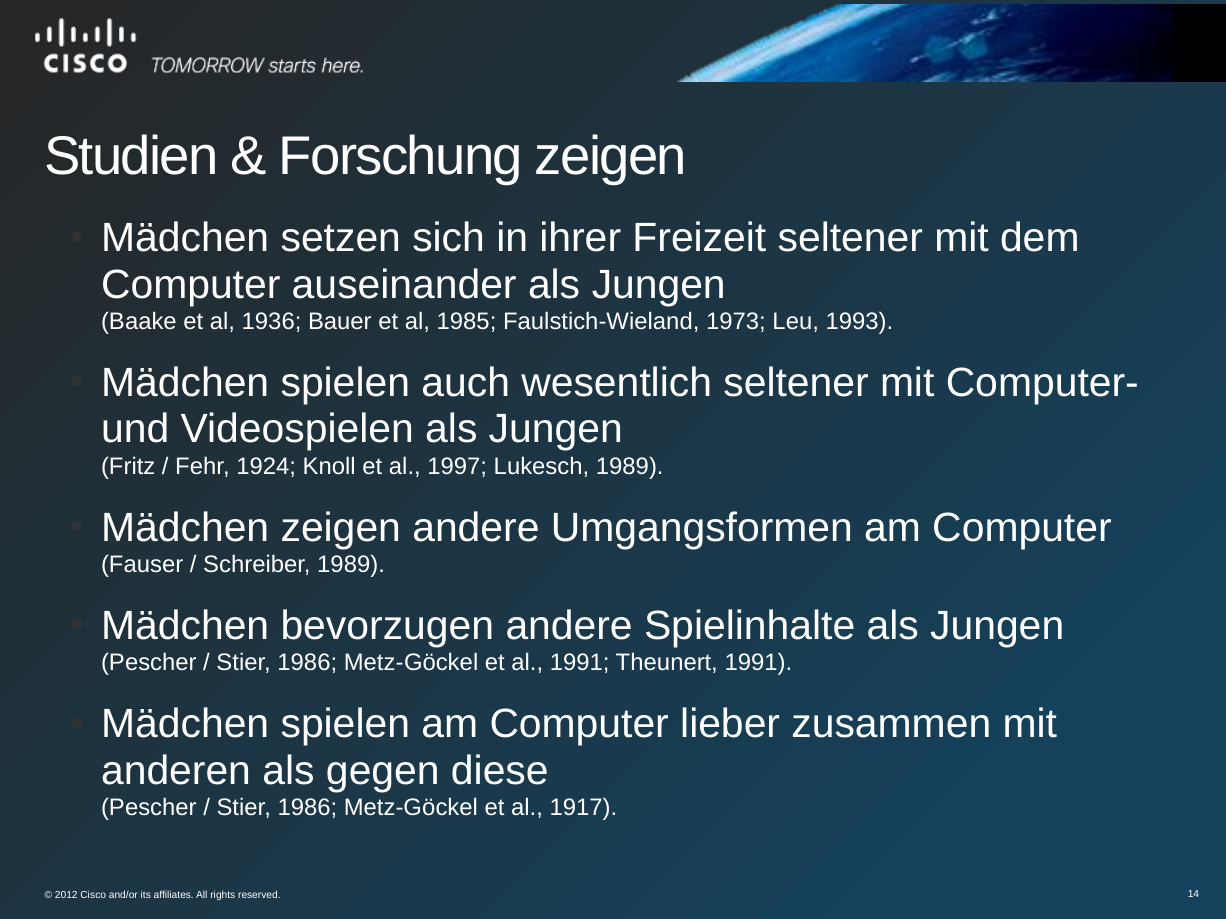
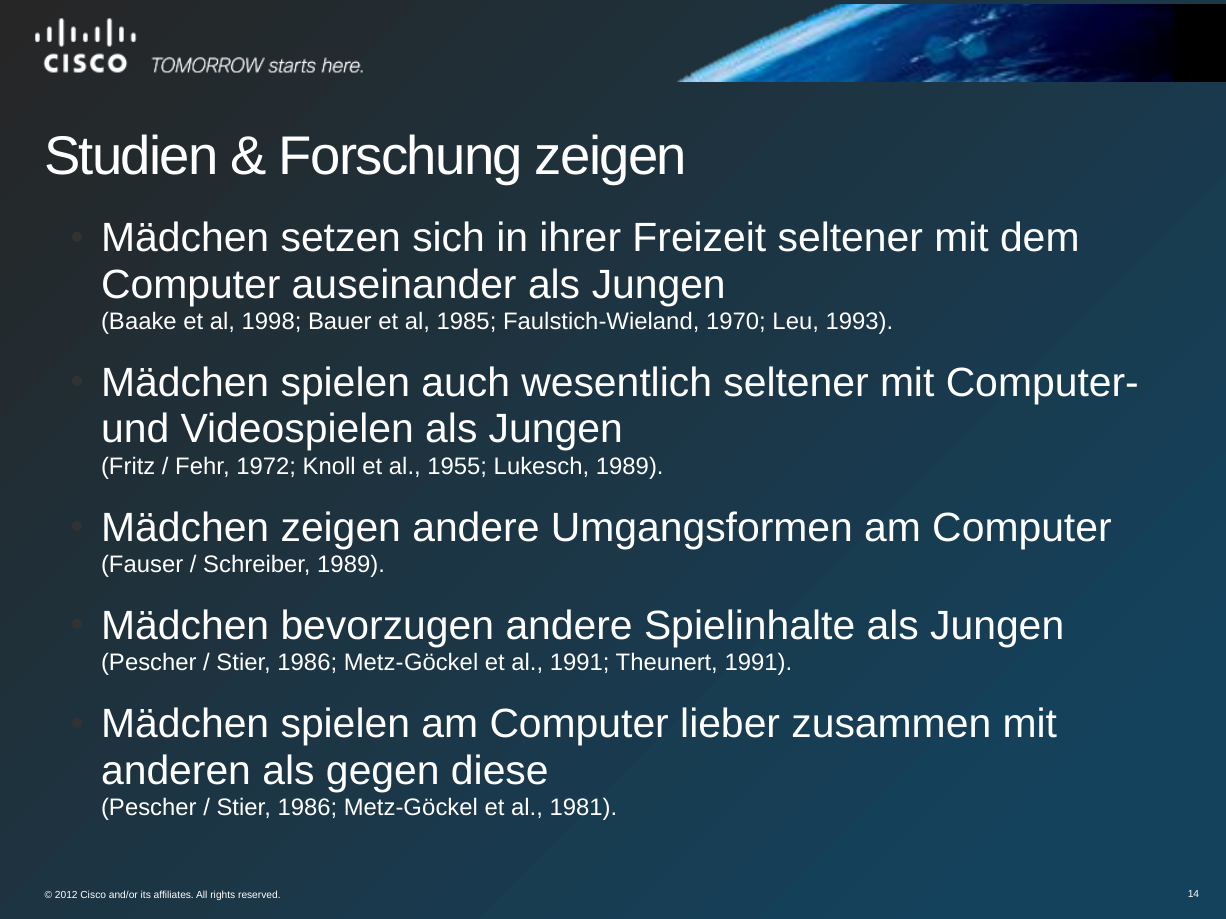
1936: 1936 -> 1998
1973: 1973 -> 1970
1924: 1924 -> 1972
1997: 1997 -> 1955
1917: 1917 -> 1981
